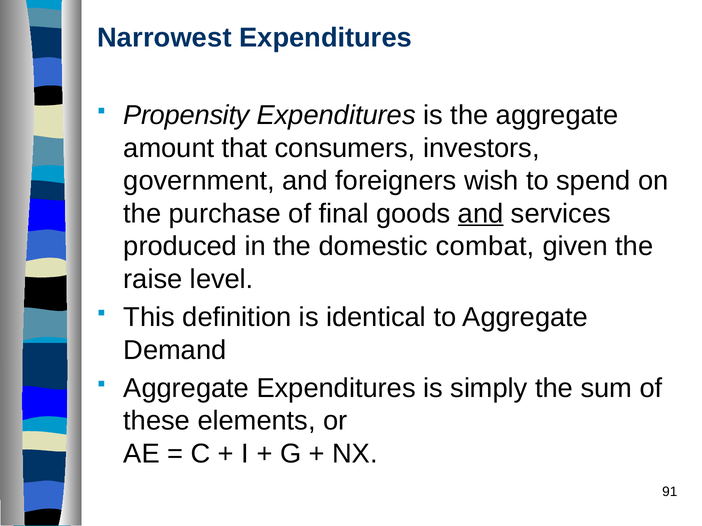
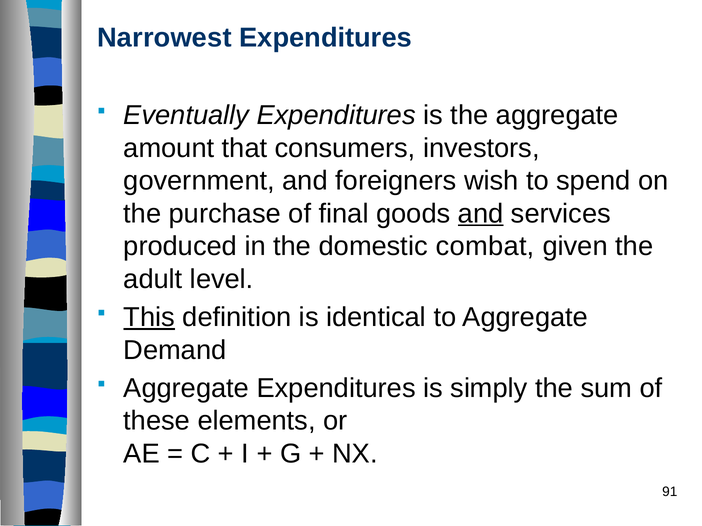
Propensity: Propensity -> Eventually
raise: raise -> adult
This underline: none -> present
